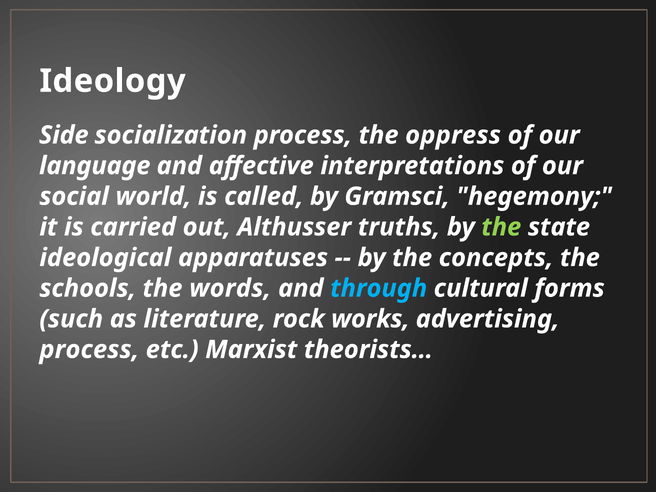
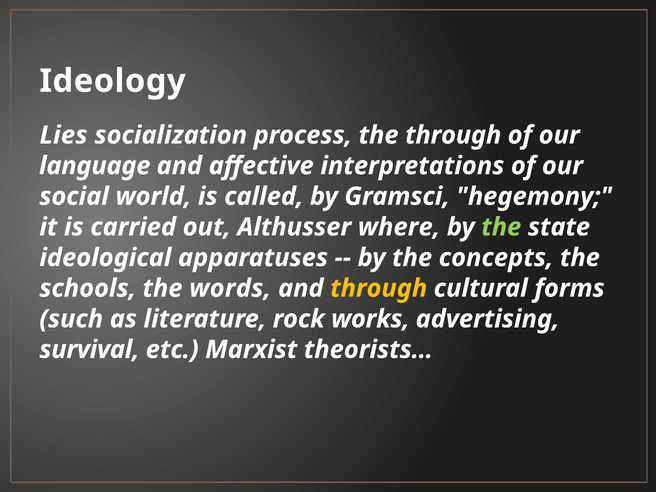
Side: Side -> Lies
the oppress: oppress -> through
truths: truths -> where
through at (379, 288) colour: light blue -> yellow
process at (89, 350): process -> survival
